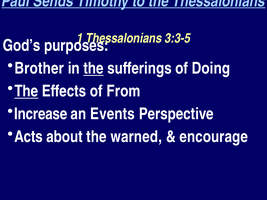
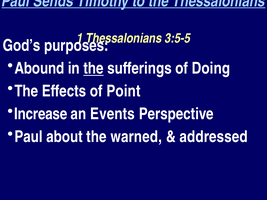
3:3-5: 3:3-5 -> 3:5-5
Brother: Brother -> Abound
The at (26, 91) underline: present -> none
From: From -> Point
Acts at (29, 137): Acts -> Paul
encourage: encourage -> addressed
